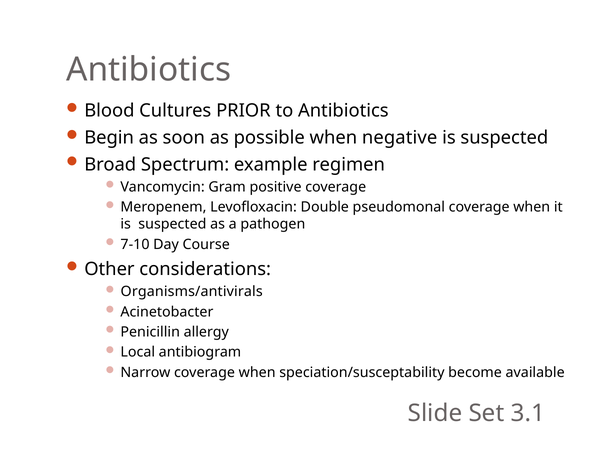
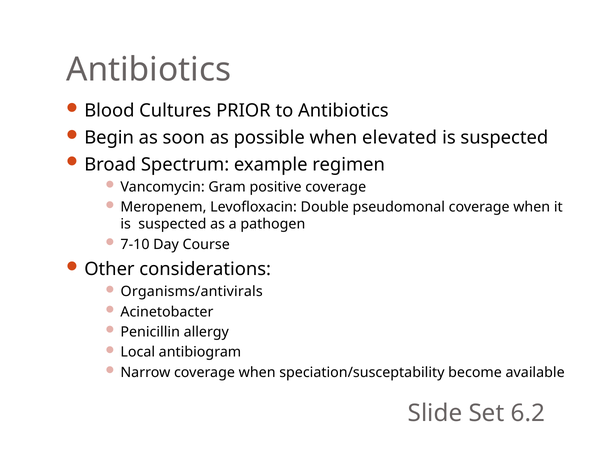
negative: negative -> elevated
3.1: 3.1 -> 6.2
